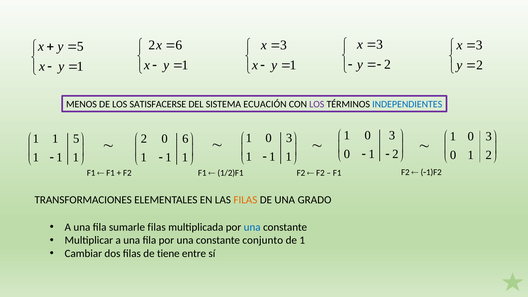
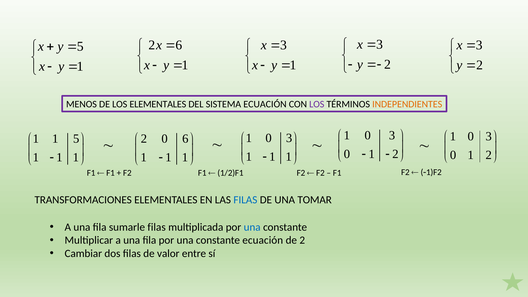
LOS SATISFACERSE: SATISFACERSE -> ELEMENTALES
INDEPENDIENTES colour: blue -> orange
FILAS at (245, 200) colour: orange -> blue
GRADO: GRADO -> TOMAR
constante conjunto: conjunto -> ecuación
de 1: 1 -> 2
tiene: tiene -> valor
